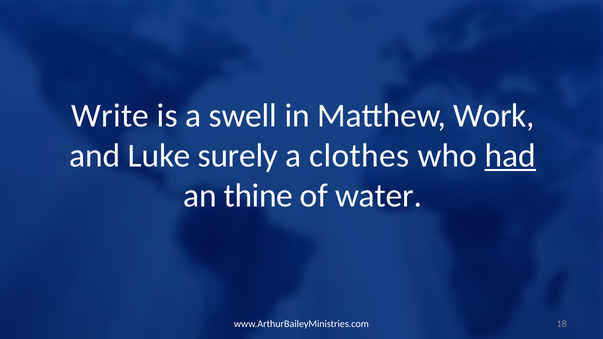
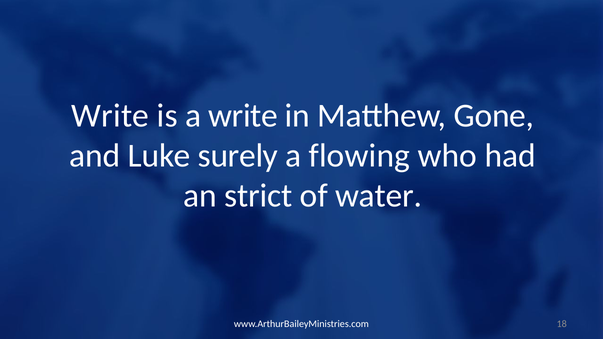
a swell: swell -> write
Work: Work -> Gone
clothes: clothes -> flowing
had underline: present -> none
thine: thine -> strict
